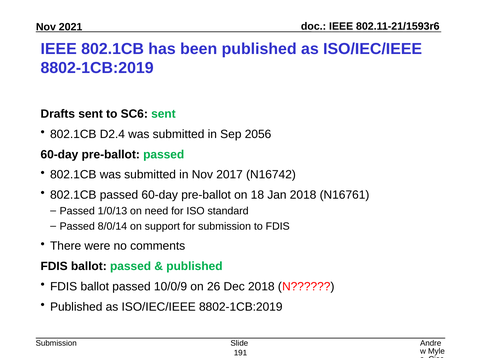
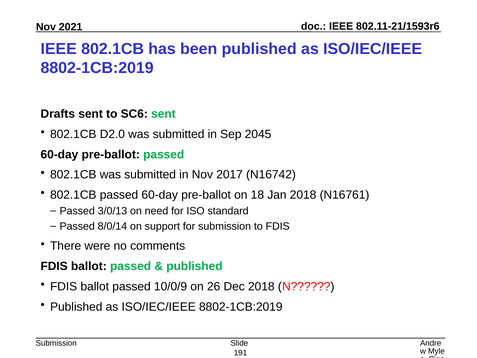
D2.4: D2.4 -> D2.0
2056: 2056 -> 2045
1/0/13: 1/0/13 -> 3/0/13
